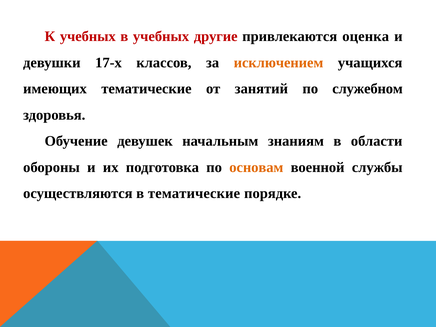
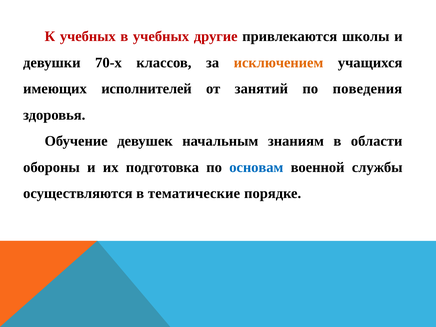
оценка: оценка -> школы
17-х: 17-х -> 70-х
имеющих тематические: тематические -> исполнителей
служебном: служебном -> поведения
основам colour: orange -> blue
